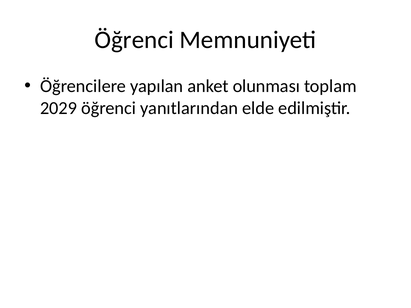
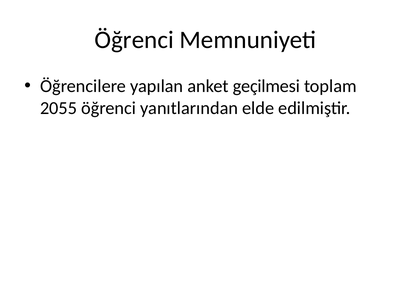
olunması: olunması -> geçilmesi
2029: 2029 -> 2055
